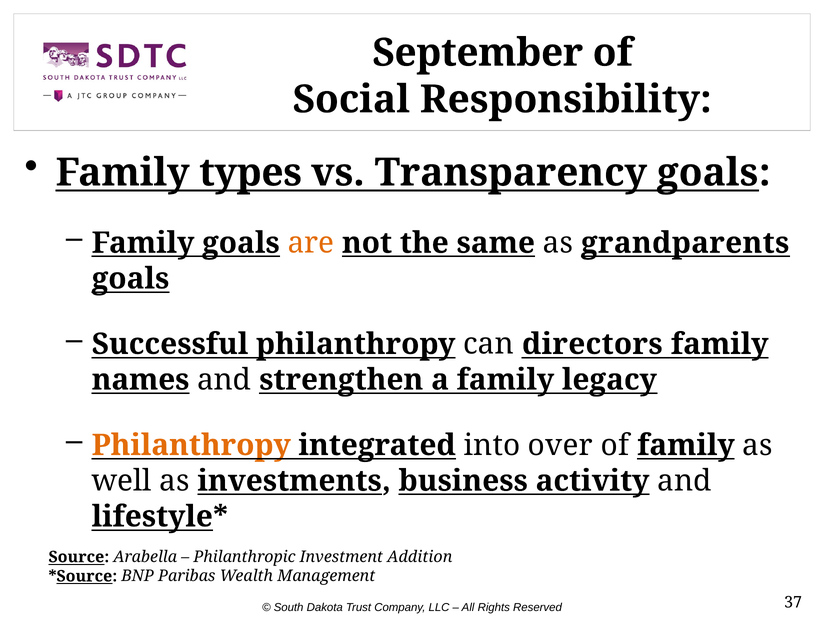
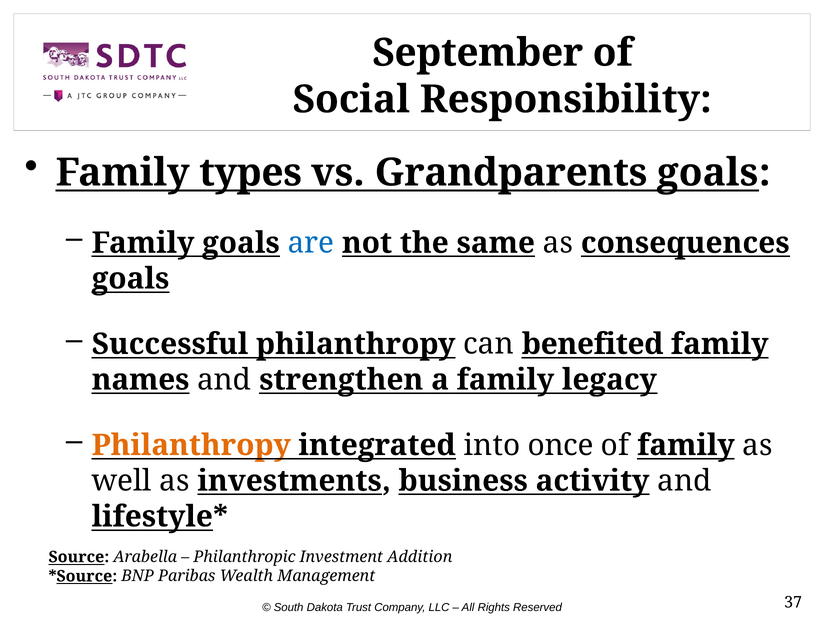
Transparency: Transparency -> Grandparents
are colour: orange -> blue
grandparents: grandparents -> consequences
directors: directors -> benefited
over: over -> once
